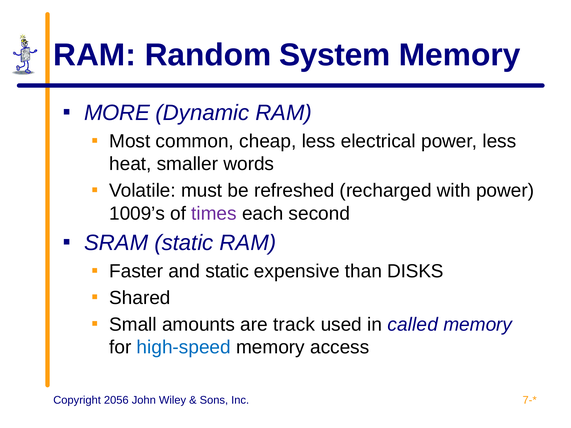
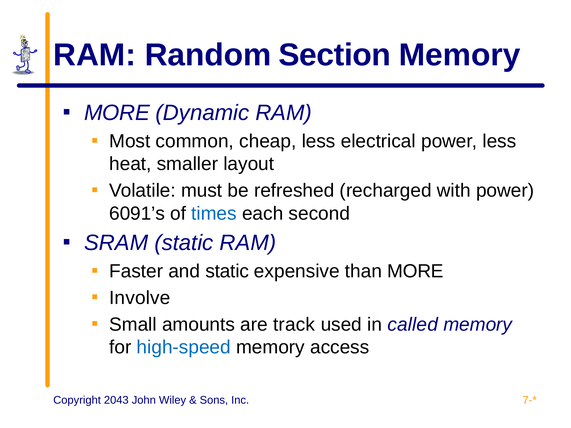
System: System -> Section
words: words -> layout
1009’s: 1009’s -> 6091’s
times colour: purple -> blue
than DISKS: DISKS -> MORE
Shared: Shared -> Involve
2056: 2056 -> 2043
